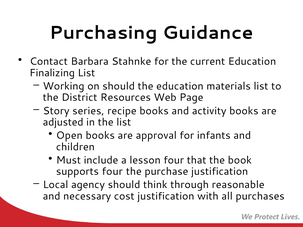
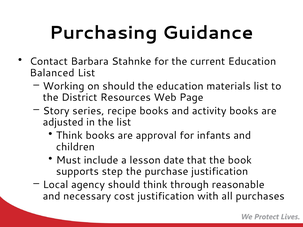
Finalizing: Finalizing -> Balanced
Open at (69, 136): Open -> Think
lesson four: four -> date
supports four: four -> step
